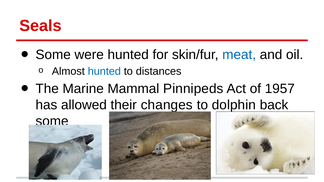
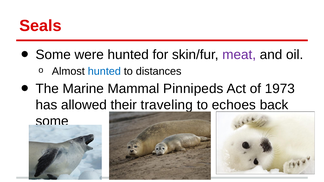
meat colour: blue -> purple
1957: 1957 -> 1973
changes: changes -> traveling
dolphin: dolphin -> echoes
